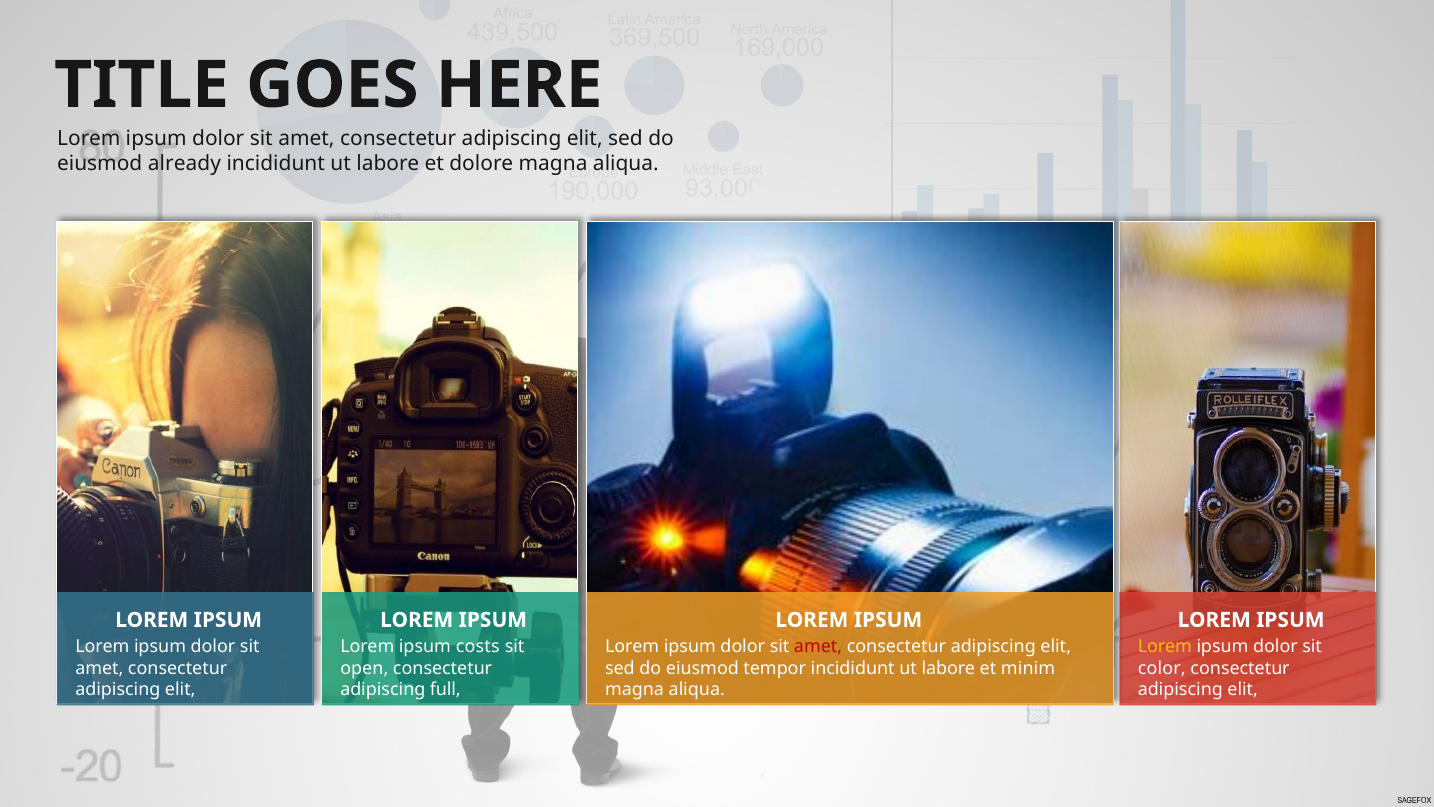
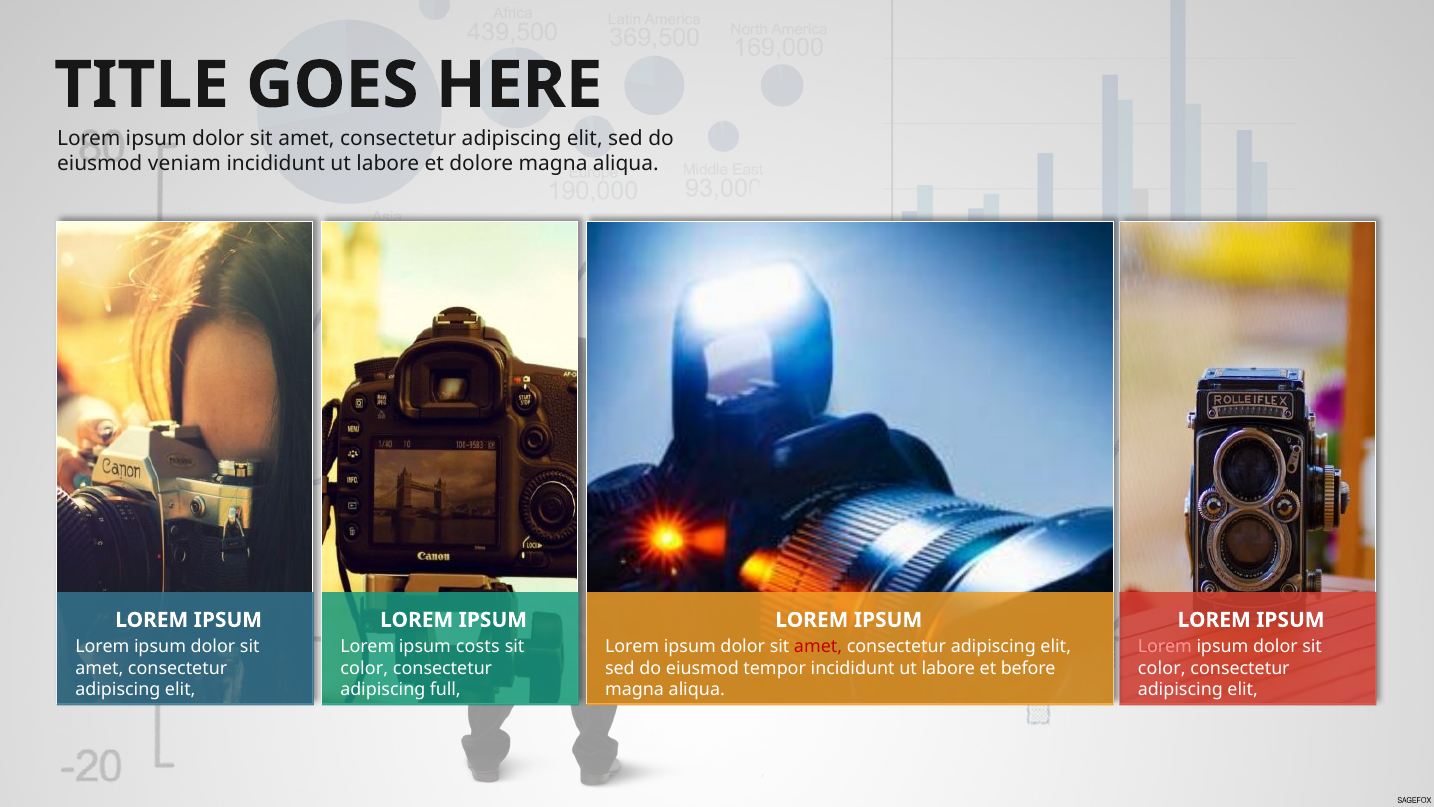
already: already -> veniam
Lorem at (1165, 646) colour: yellow -> pink
open at (364, 668): open -> color
minim: minim -> before
